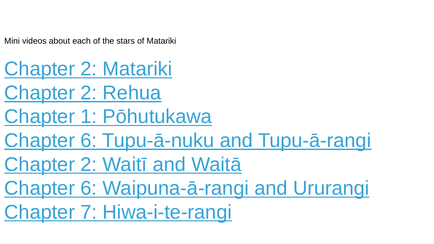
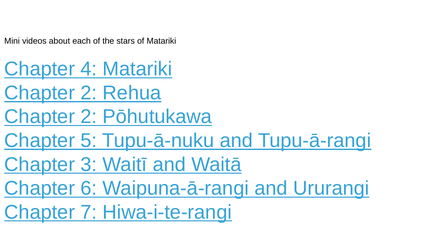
2 at (89, 69): 2 -> 4
1 at (89, 117): 1 -> 2
6 at (89, 141): 6 -> 5
2 at (89, 165): 2 -> 3
